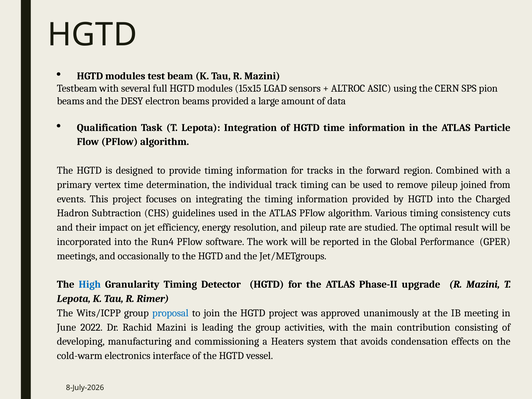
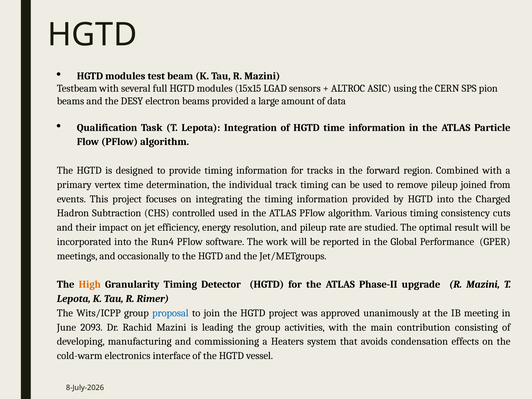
guidelines: guidelines -> controlled
High colour: blue -> orange
2022: 2022 -> 2093
